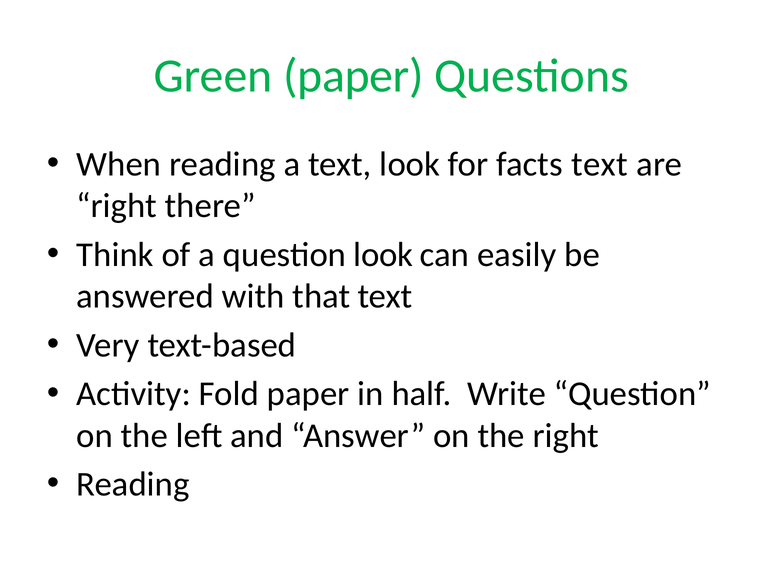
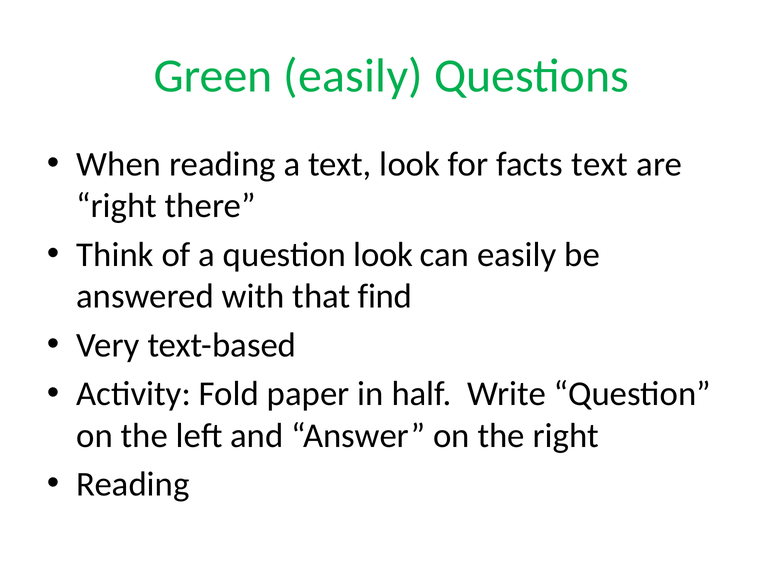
Green paper: paper -> easily
that text: text -> find
